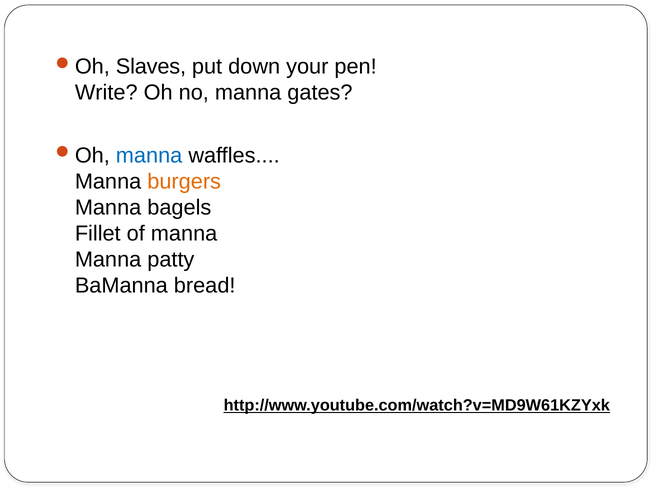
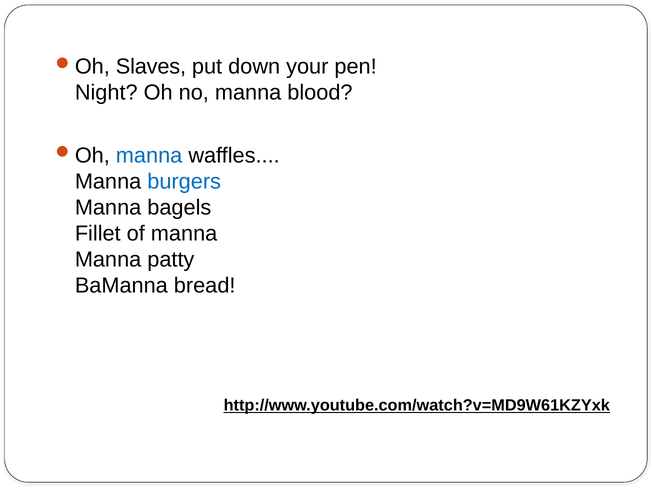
Write: Write -> Night
gates: gates -> blood
burgers colour: orange -> blue
